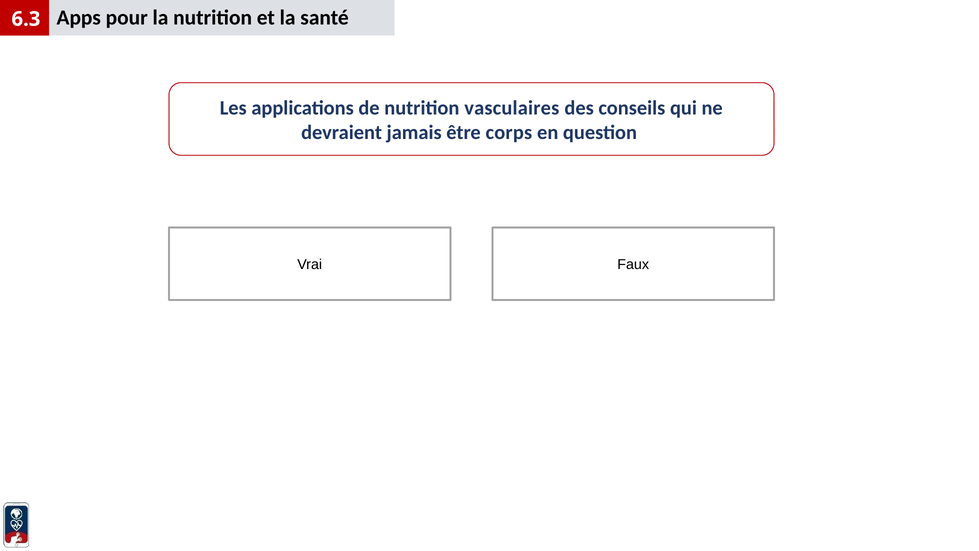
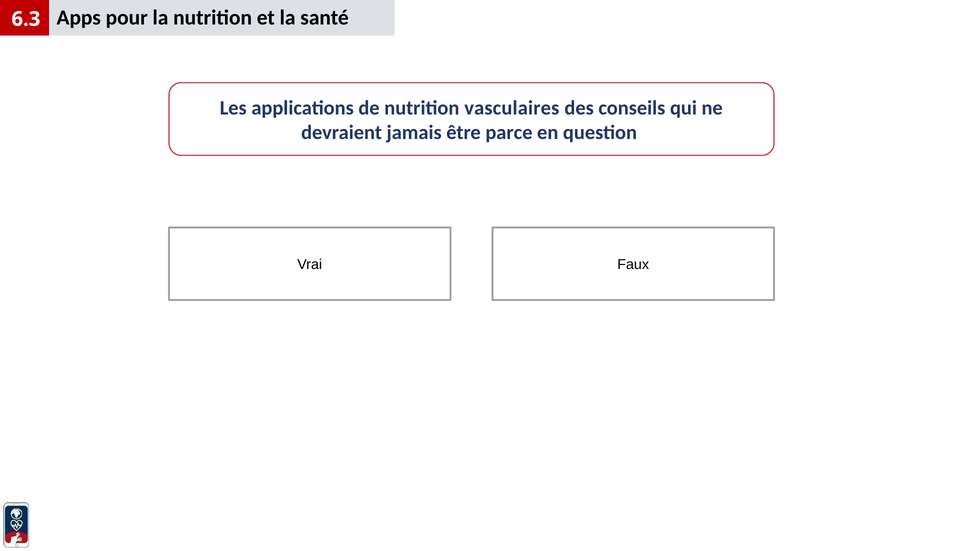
corps: corps -> parce
